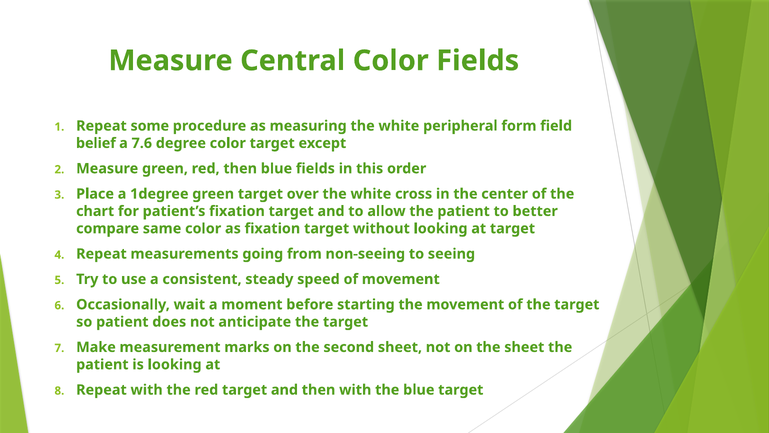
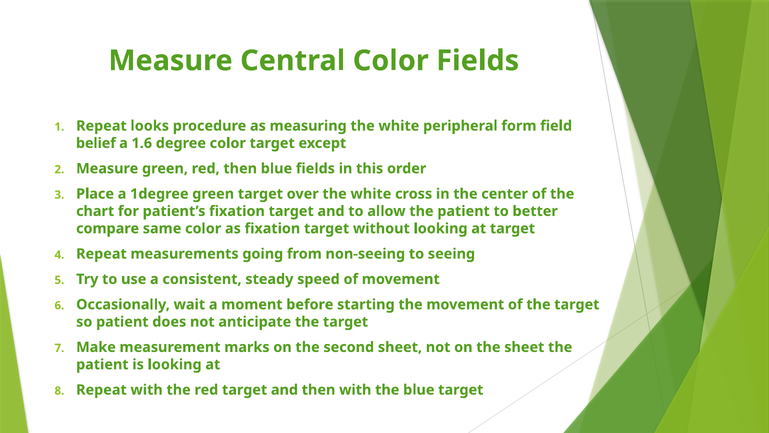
some: some -> looks
7.6: 7.6 -> 1.6
